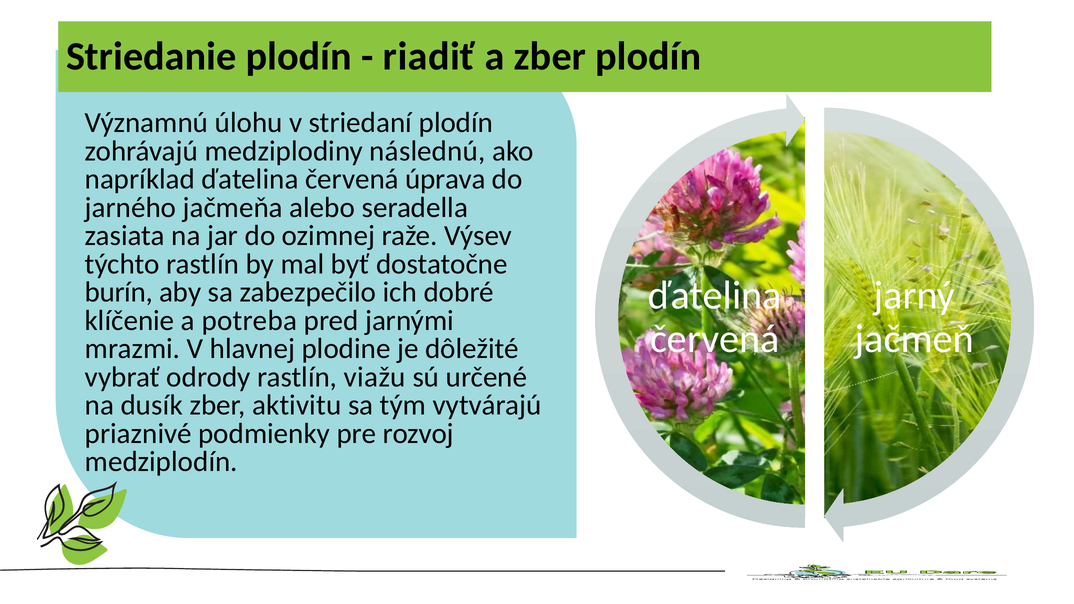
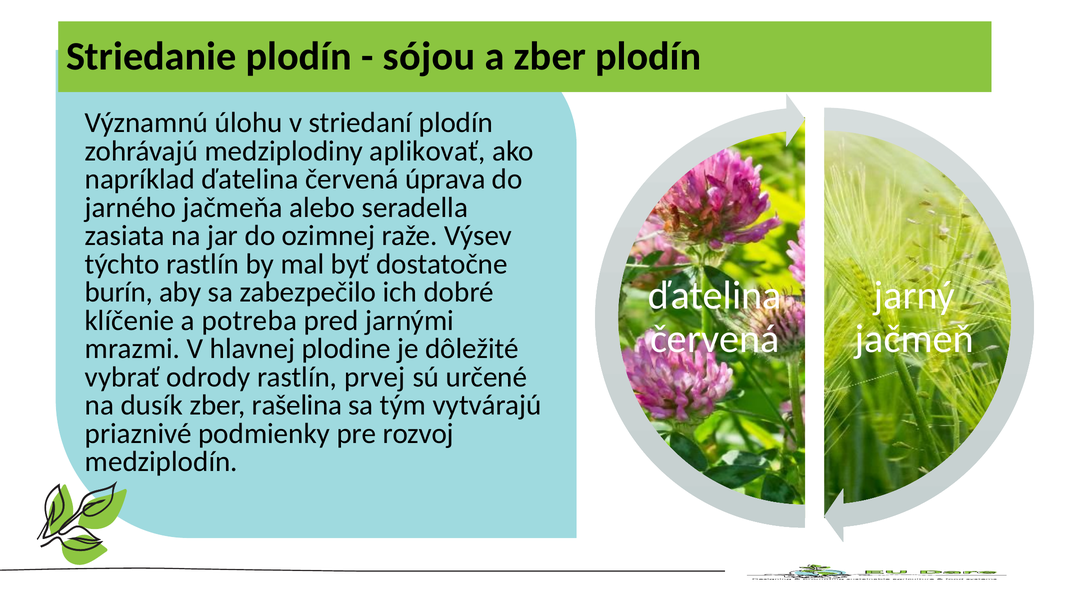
riadiť: riadiť -> sójou
následnú: následnú -> aplikovať
viažu: viažu -> prvej
aktivitu: aktivitu -> rašelina
